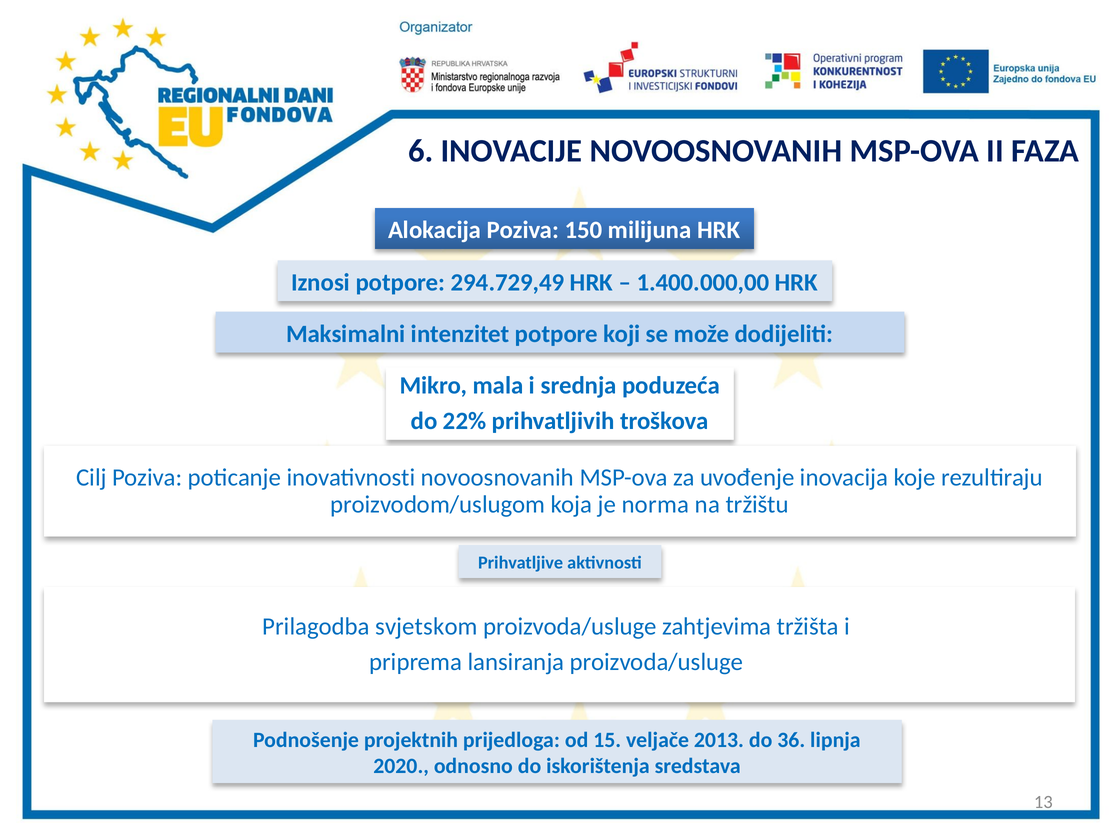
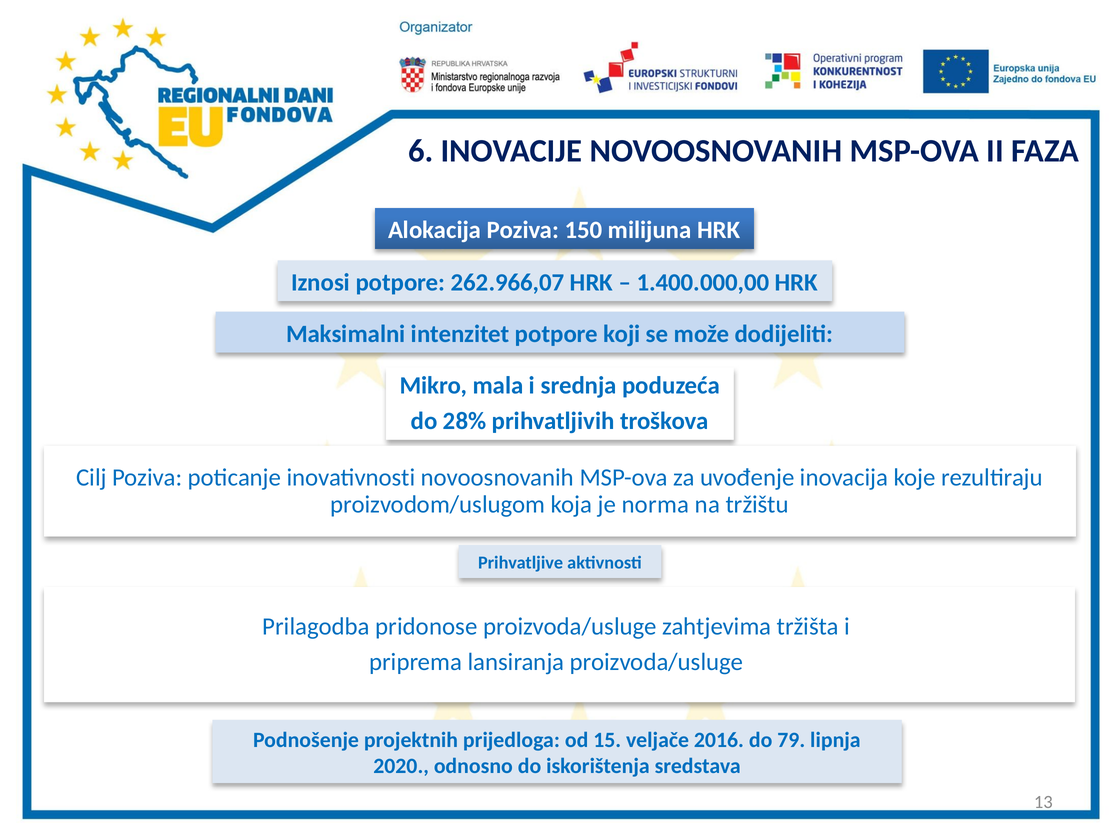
294.729,49: 294.729,49 -> 262.966,07
22%: 22% -> 28%
svjetskom: svjetskom -> pridonose
2013: 2013 -> 2016
36: 36 -> 79
